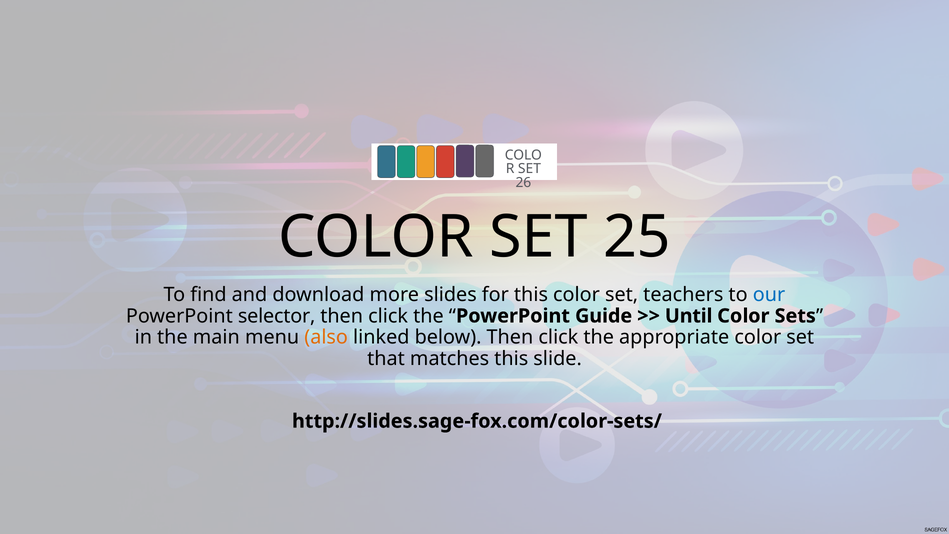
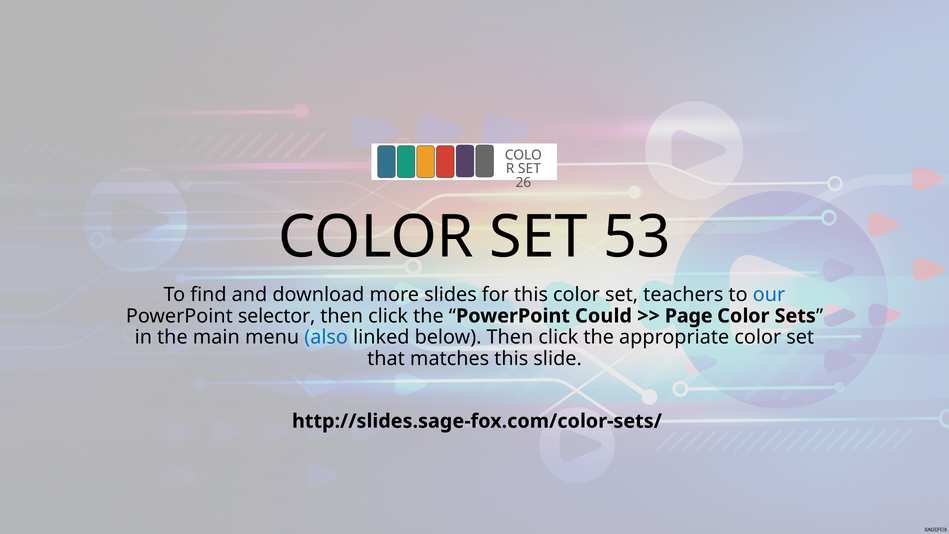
25: 25 -> 53
Guide: Guide -> Could
Until: Until -> Page
also colour: orange -> blue
